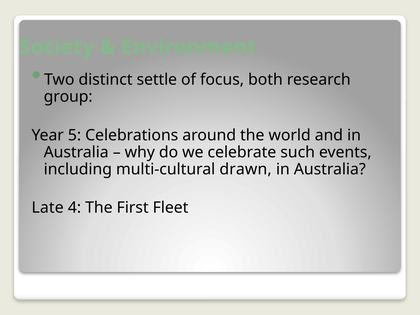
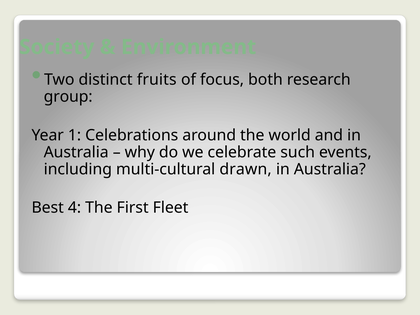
settle: settle -> fruits
5: 5 -> 1
Late: Late -> Best
